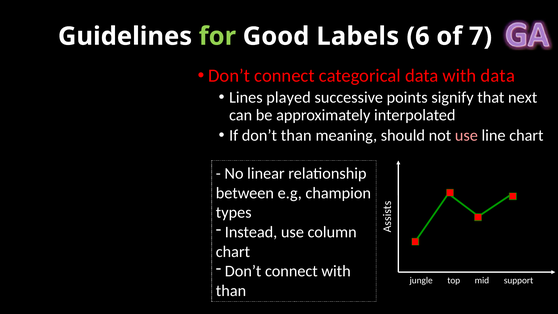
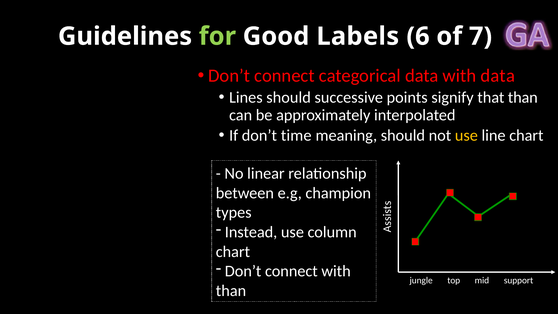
Lines played: played -> should
that next: next -> than
don’t than: than -> time
use at (466, 135) colour: pink -> yellow
